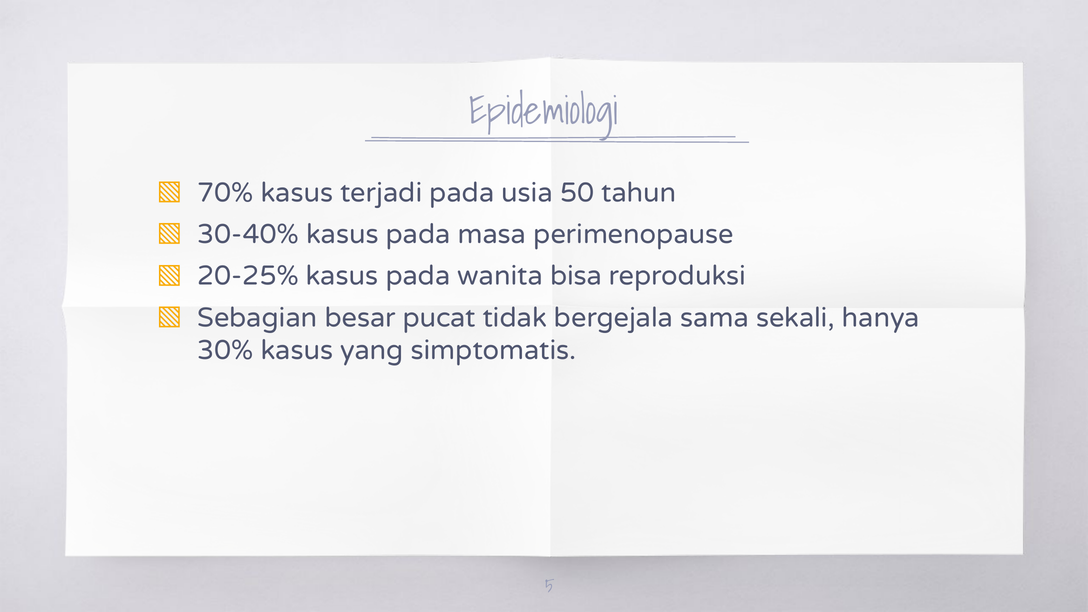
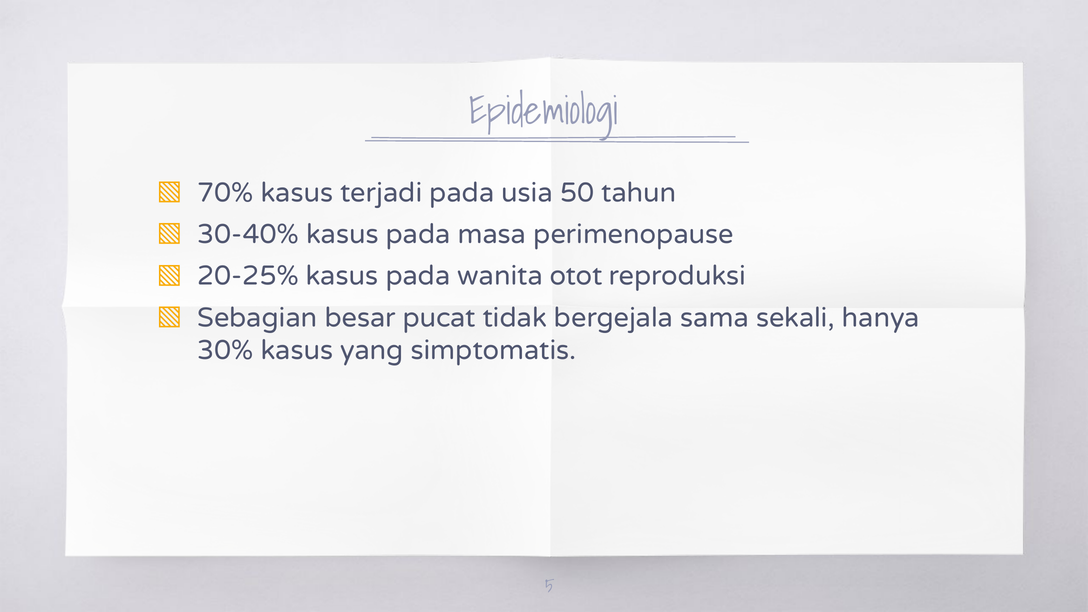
bisa: bisa -> otot
